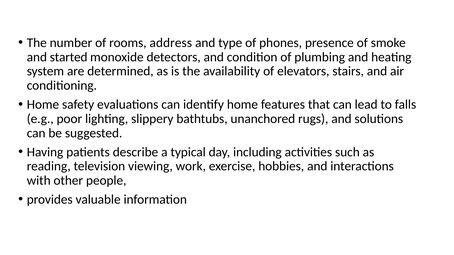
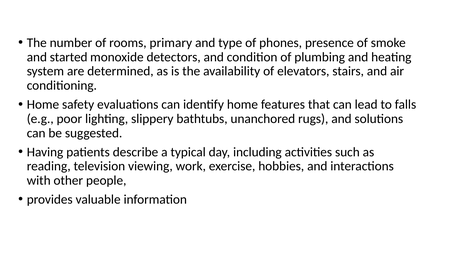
address: address -> primary
